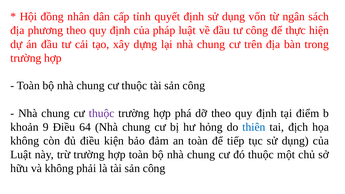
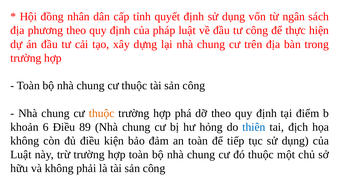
thuộc at (102, 113) colour: purple -> orange
9: 9 -> 6
64: 64 -> 89
